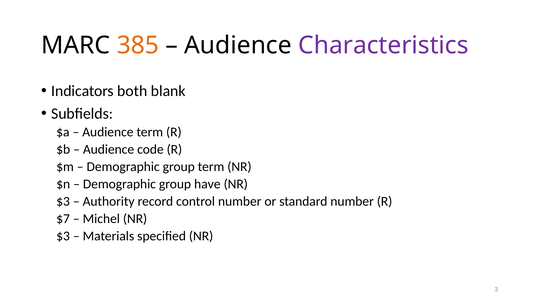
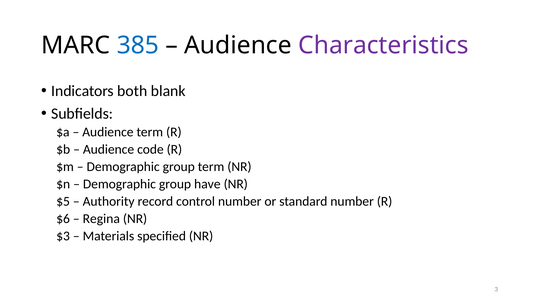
385 colour: orange -> blue
$3 at (63, 202): $3 -> $5
$7: $7 -> $6
Michel: Michel -> Regina
